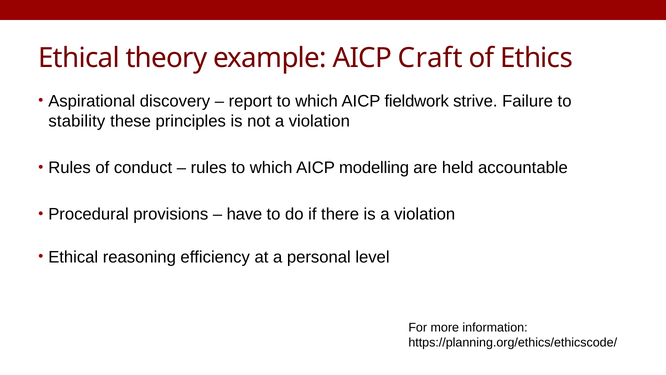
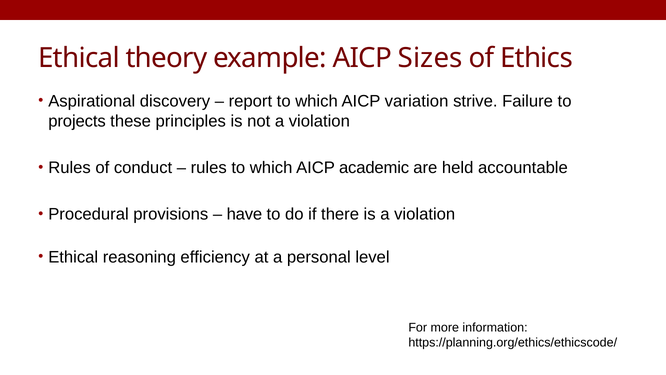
Craft: Craft -> Sizes
fieldwork: fieldwork -> variation
stability: stability -> projects
modelling: modelling -> academic
